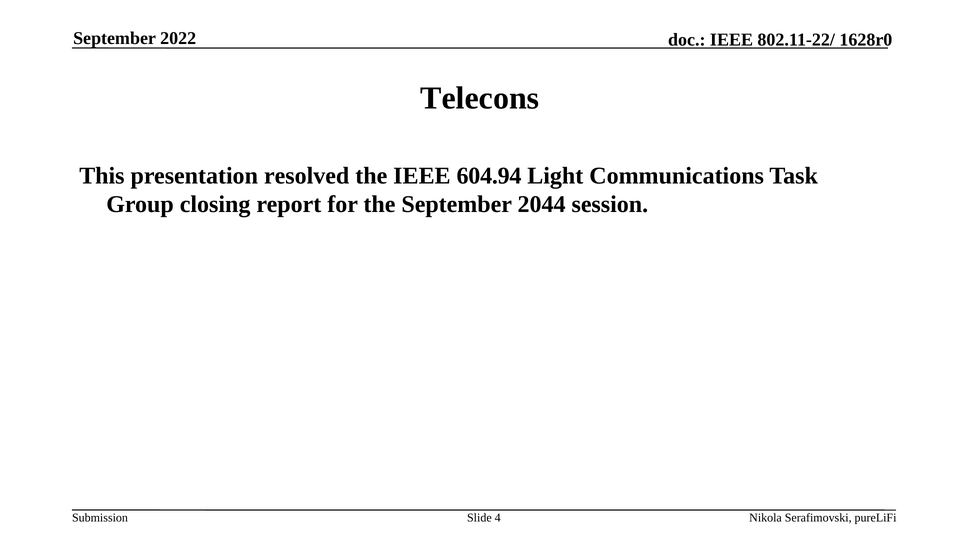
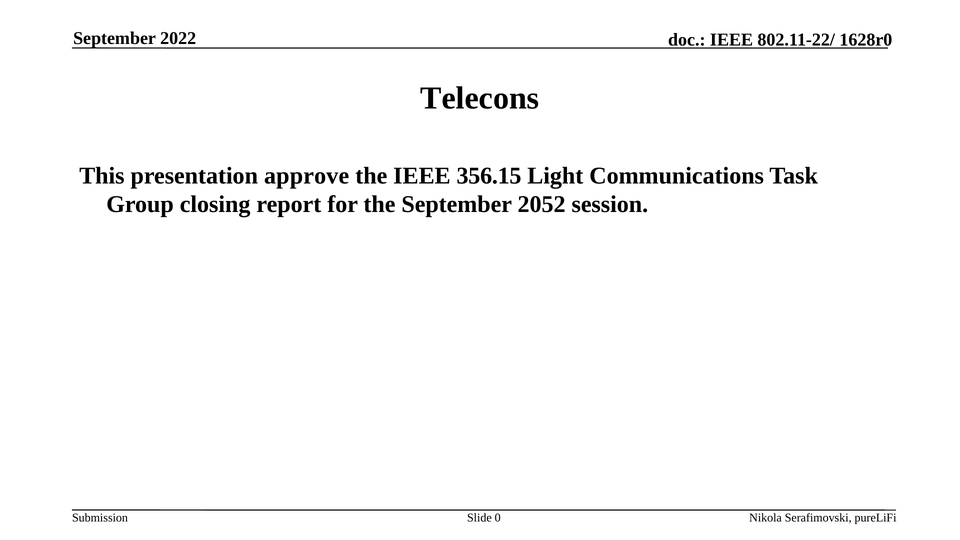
resolved: resolved -> approve
604.94: 604.94 -> 356.15
2044: 2044 -> 2052
4: 4 -> 0
